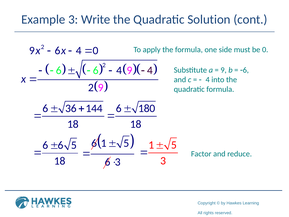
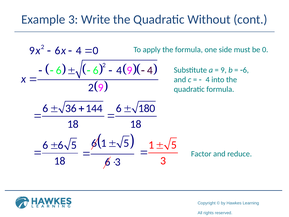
Solution: Solution -> Without
